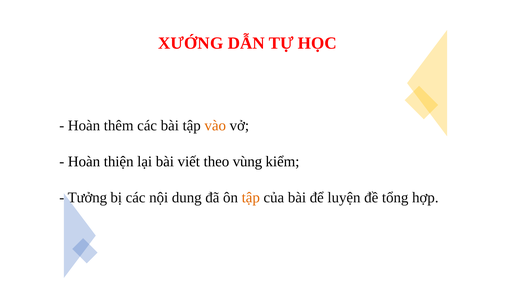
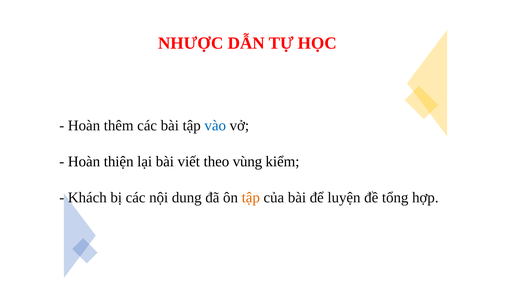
XƯỚNG: XƯỚNG -> NHƯỢC
vào colour: orange -> blue
Tưởng: Tưởng -> Khách
